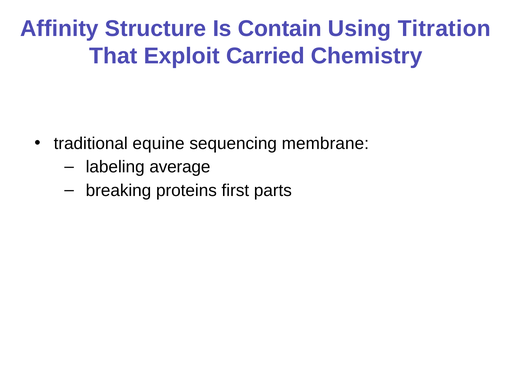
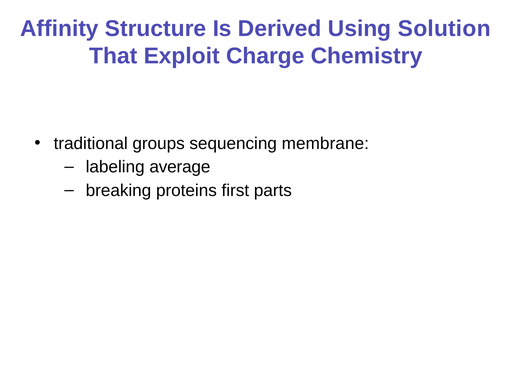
Contain: Contain -> Derived
Titration: Titration -> Solution
Carried: Carried -> Charge
equine: equine -> groups
